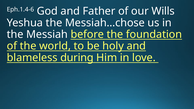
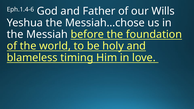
during: during -> timing
